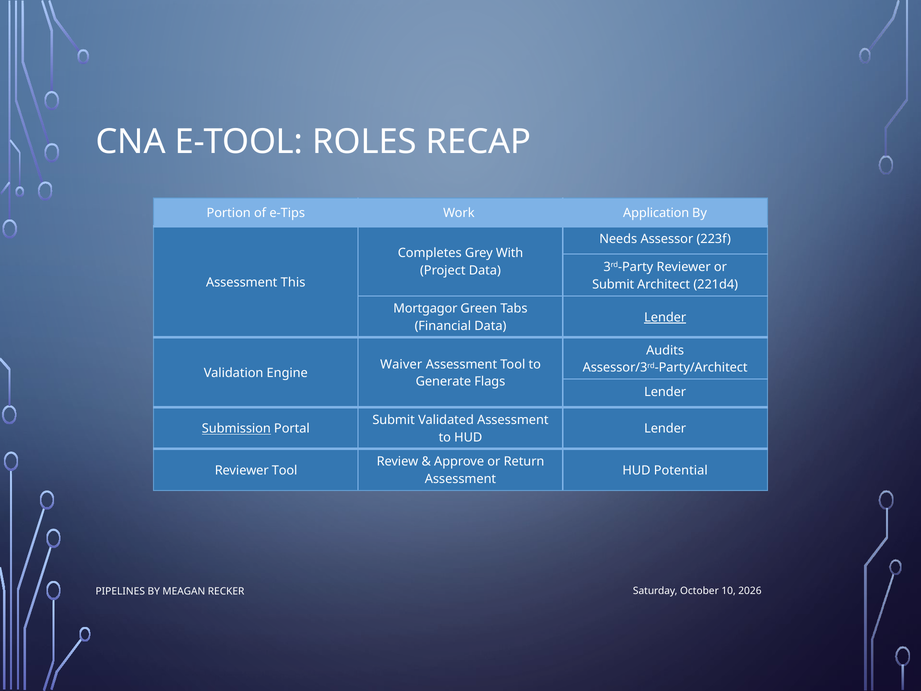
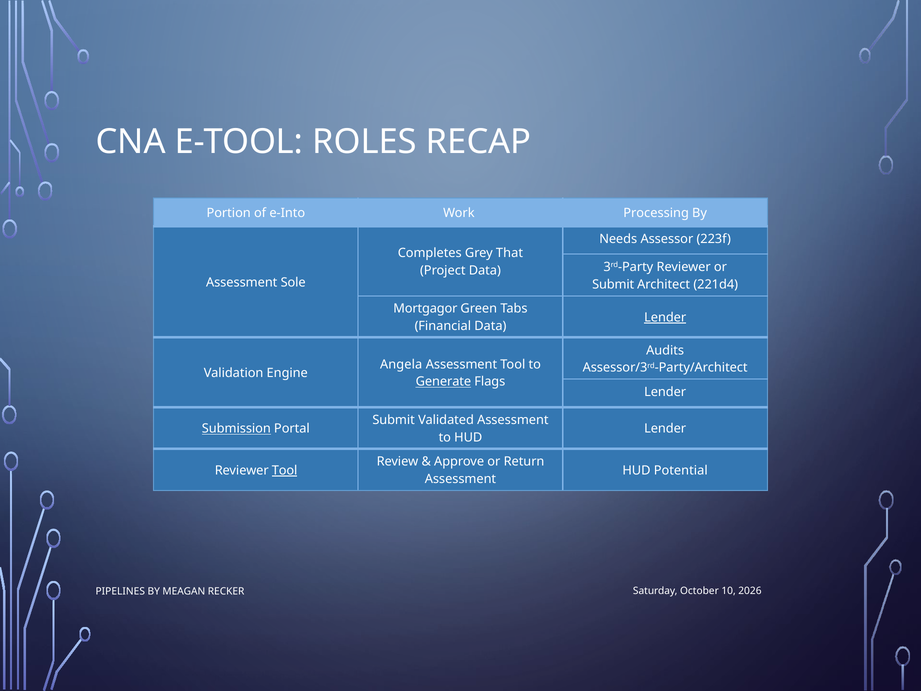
e-Tips: e-Tips -> e-Into
Application: Application -> Processing
With: With -> That
This: This -> Sole
Waiver: Waiver -> Angela
Generate underline: none -> present
Tool at (285, 470) underline: none -> present
